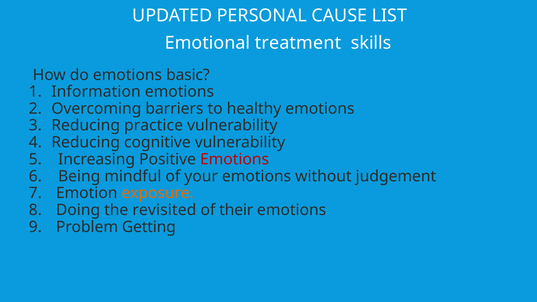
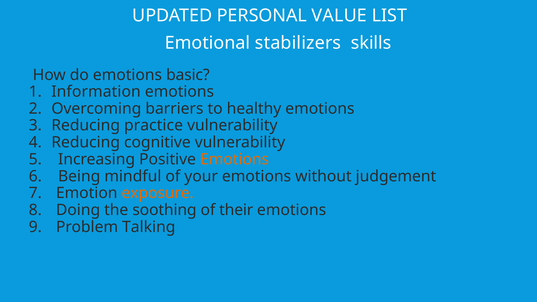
CAUSE: CAUSE -> VALUE
treatment: treatment -> stabilizers
Emotions at (235, 159) colour: red -> orange
revisited: revisited -> soothing
Getting: Getting -> Talking
